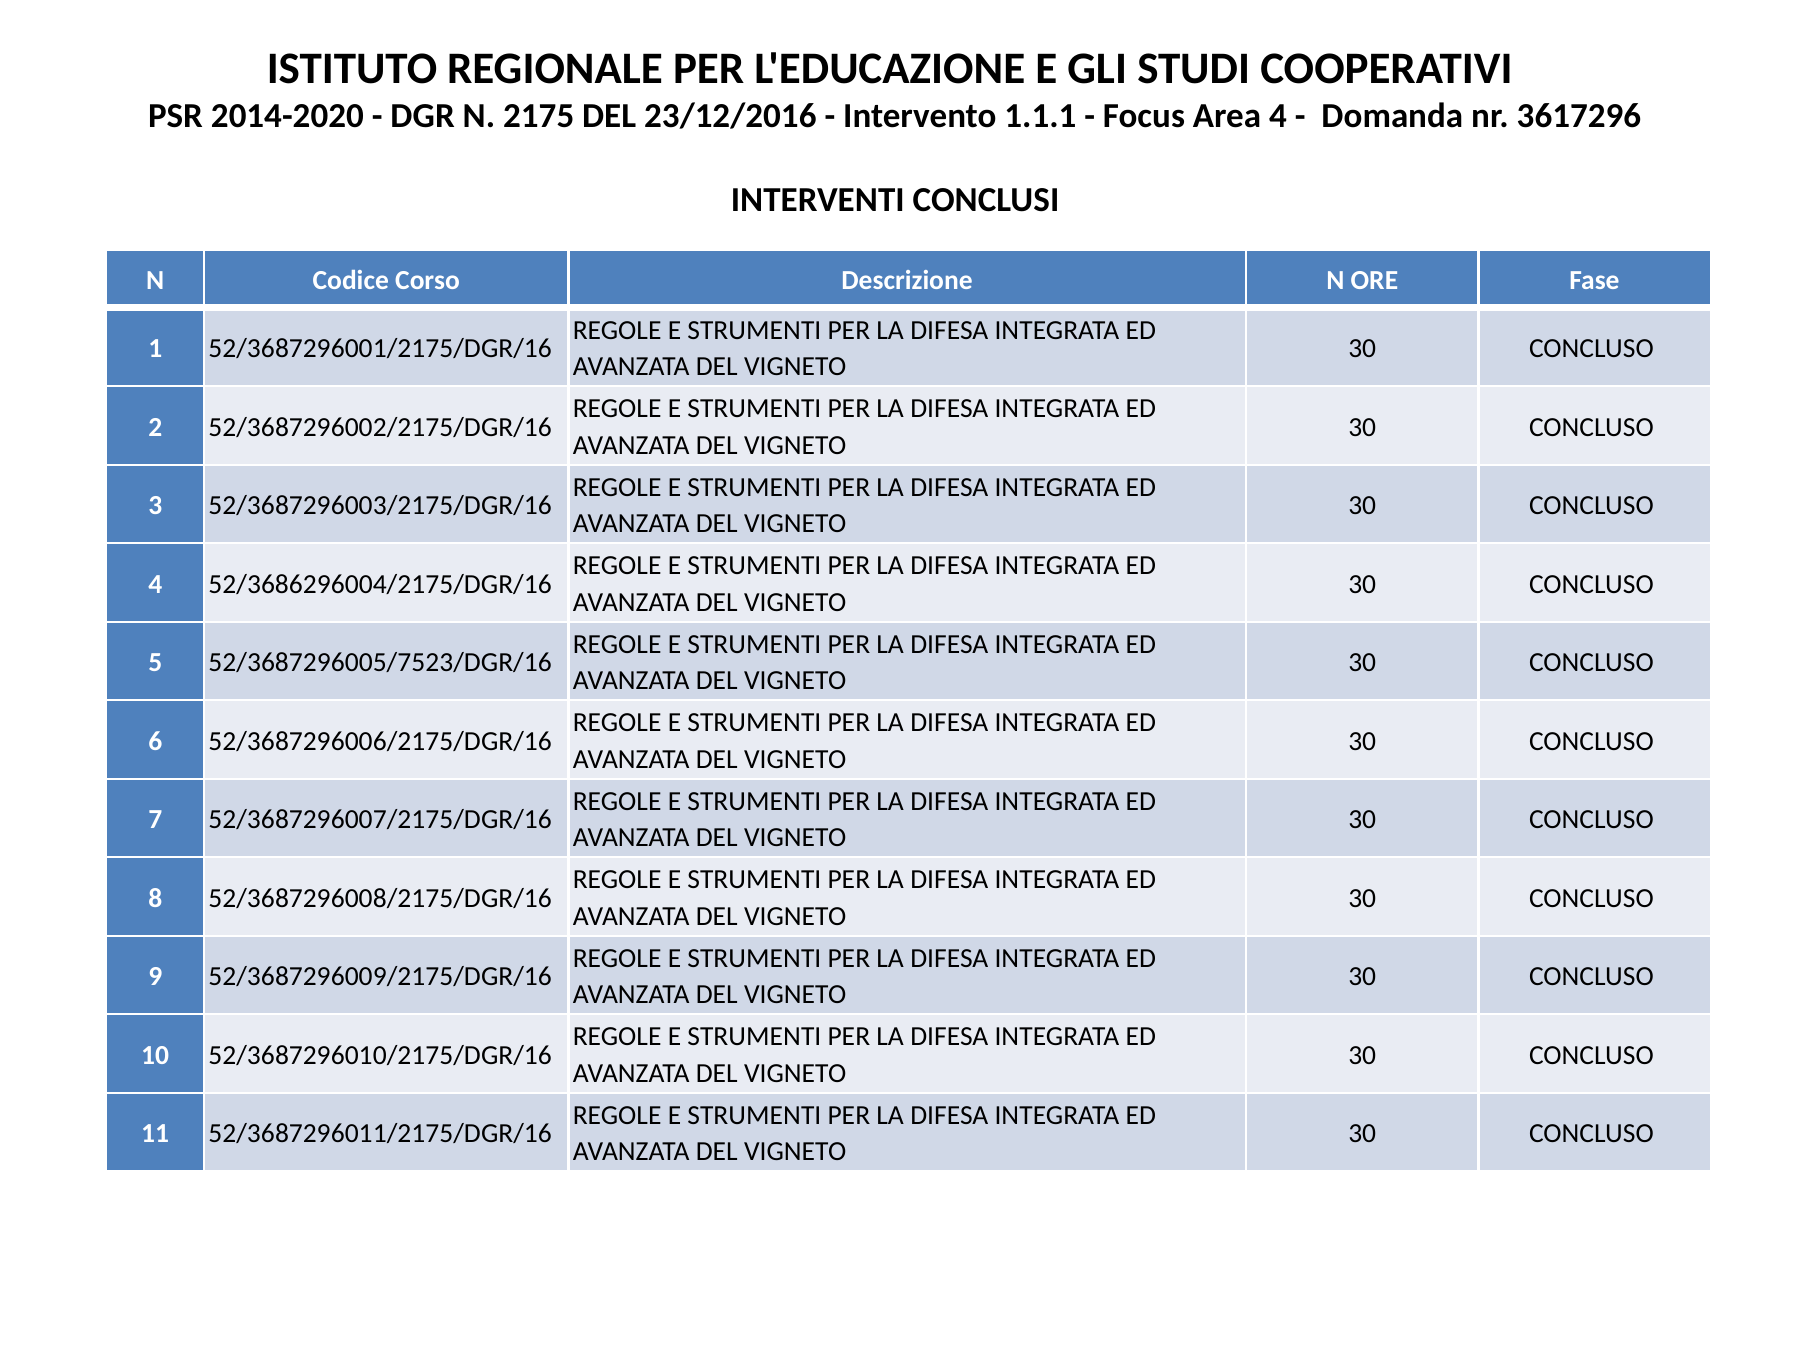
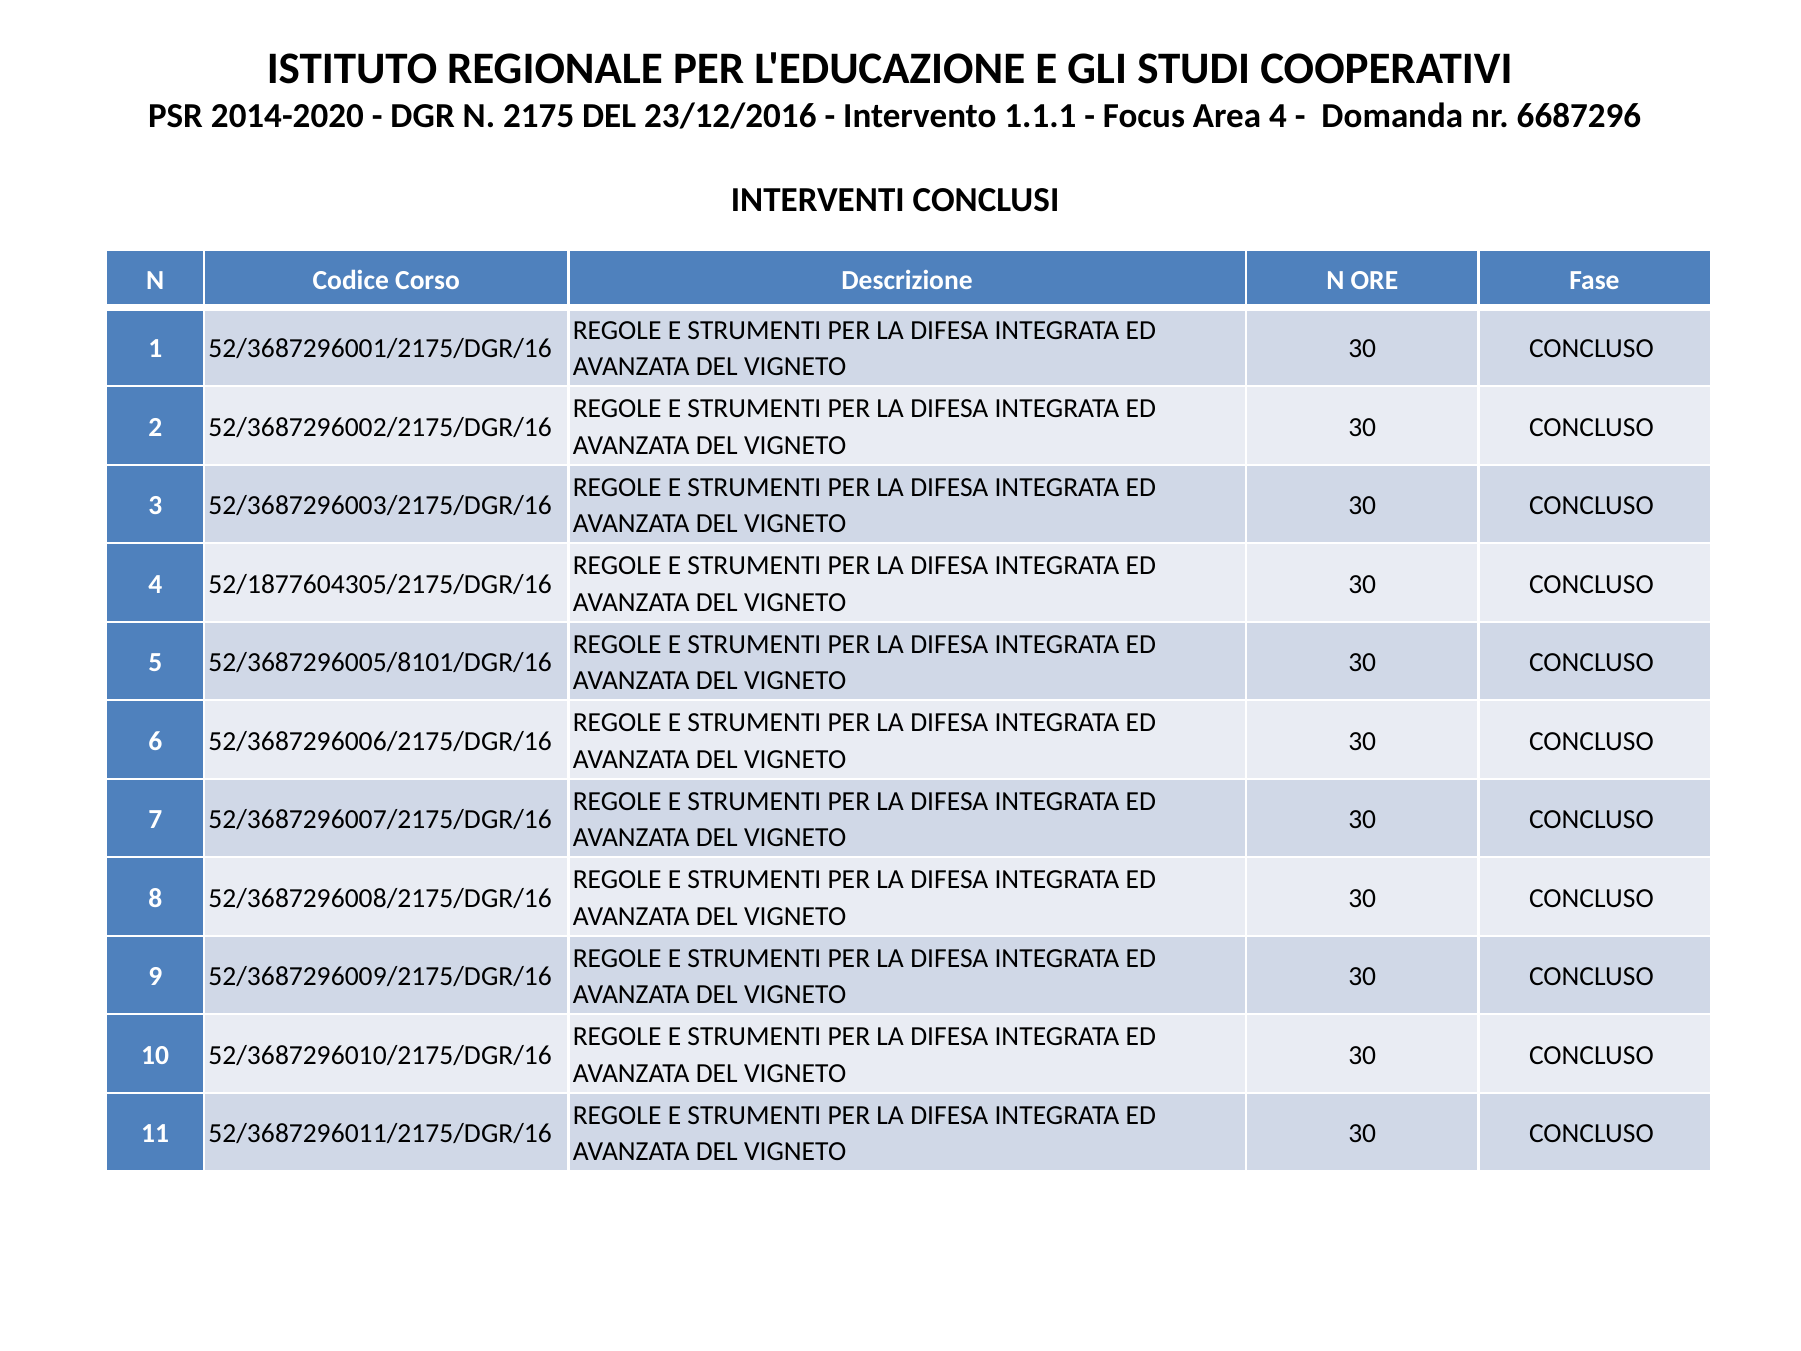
3617296: 3617296 -> 6687296
52/3686296004/2175/DGR/16: 52/3686296004/2175/DGR/16 -> 52/1877604305/2175/DGR/16
52/3687296005/7523/DGR/16: 52/3687296005/7523/DGR/16 -> 52/3687296005/8101/DGR/16
